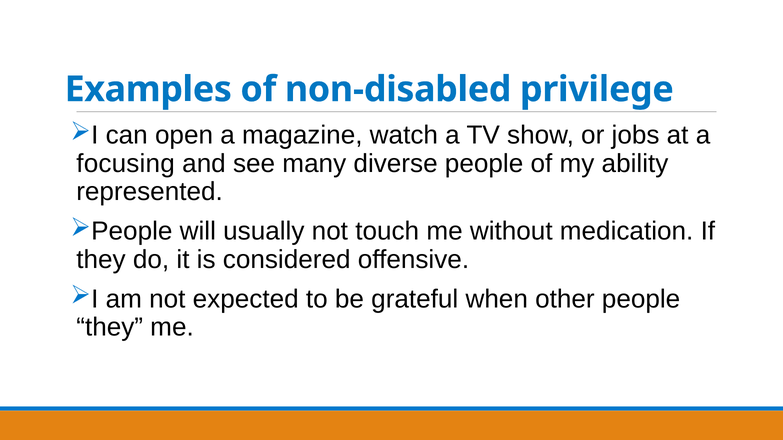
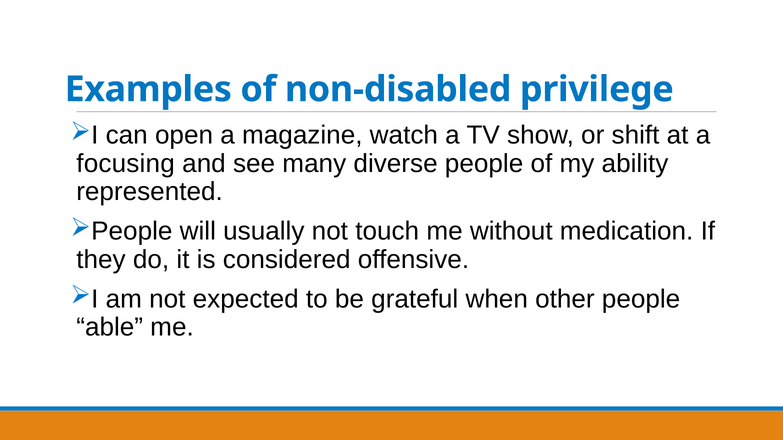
jobs: jobs -> shift
they at (110, 328): they -> able
